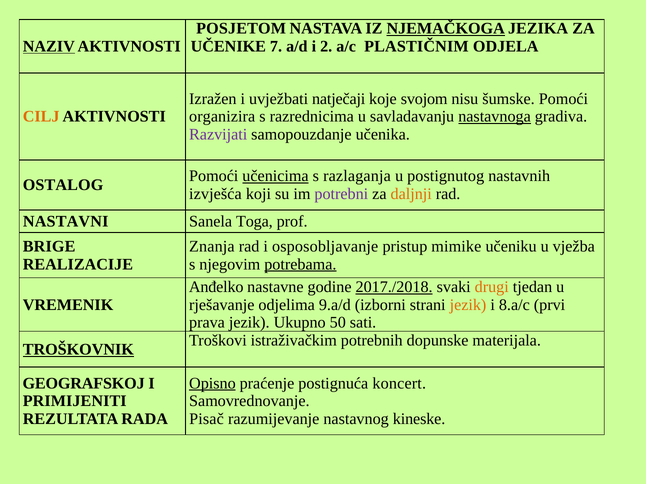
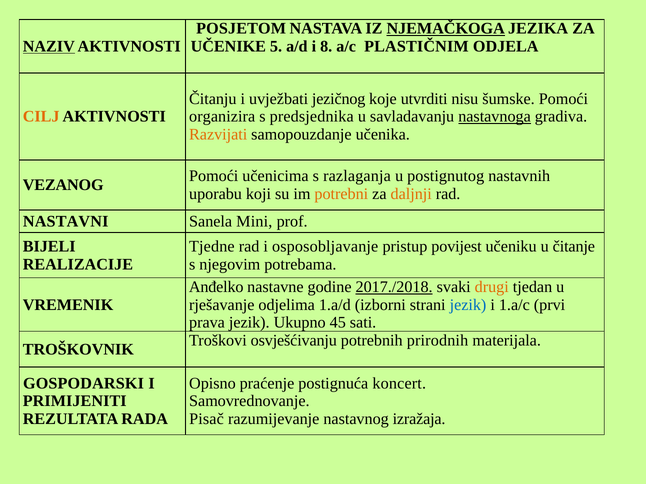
7: 7 -> 5
2: 2 -> 8
Izražen: Izražen -> Čitanju
natječaji: natječaji -> jezičnog
svojom: svojom -> utvrditi
razrednicima: razrednicima -> predsjednika
Razvijati colour: purple -> orange
učenicima underline: present -> none
OSTALOG: OSTALOG -> VEZANOG
izvješća: izvješća -> uporabu
potrebni colour: purple -> orange
Toga: Toga -> Mini
BRIGE: BRIGE -> BIJELI
Znanja: Znanja -> Tjedne
mimike: mimike -> povijest
vježba: vježba -> čitanje
potrebama underline: present -> none
9.a/d: 9.a/d -> 1.a/d
jezik at (468, 305) colour: orange -> blue
8.a/c: 8.a/c -> 1.a/c
50: 50 -> 45
istraživačkim: istraživačkim -> osvješćivanju
dopunske: dopunske -> prirodnih
TROŠKOVNIK underline: present -> none
GEOGRAFSKOJ: GEOGRAFSKOJ -> GOSPODARSKI
Opisno underline: present -> none
kineske: kineske -> izražaja
